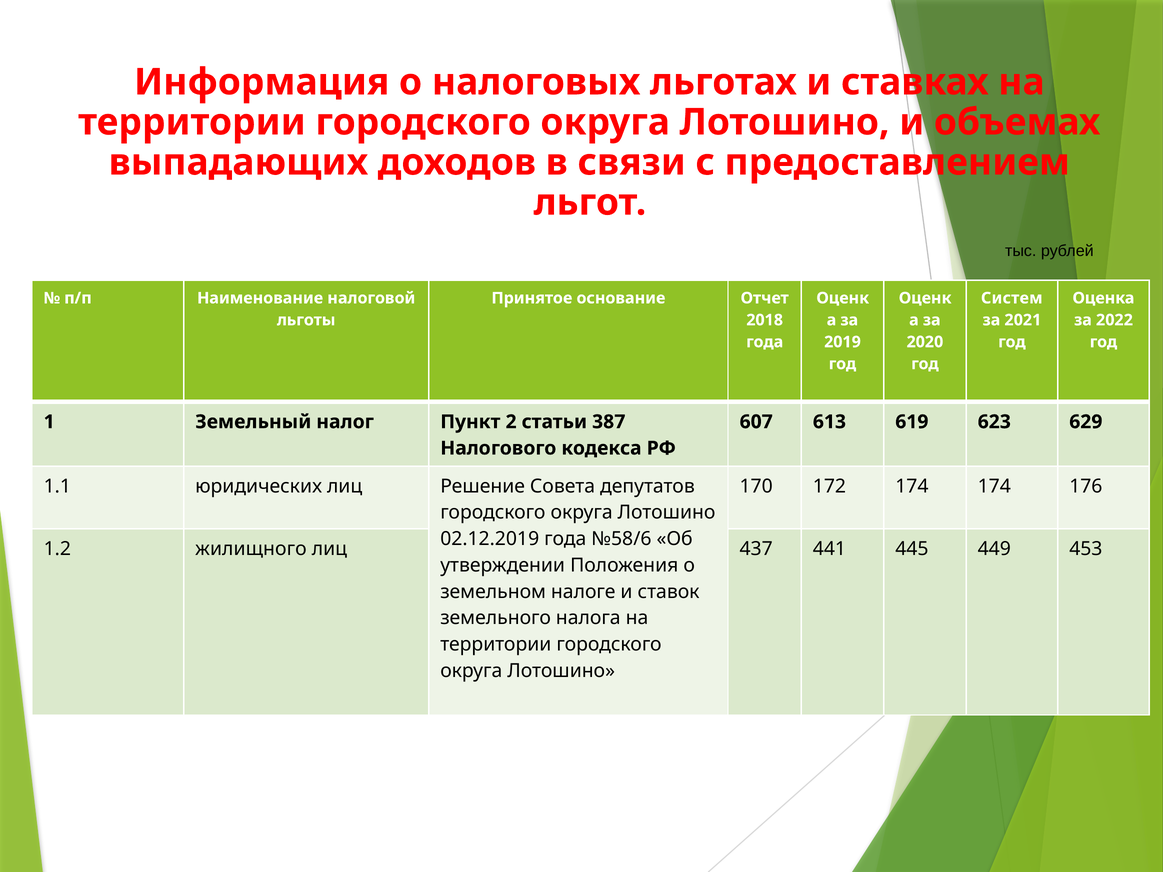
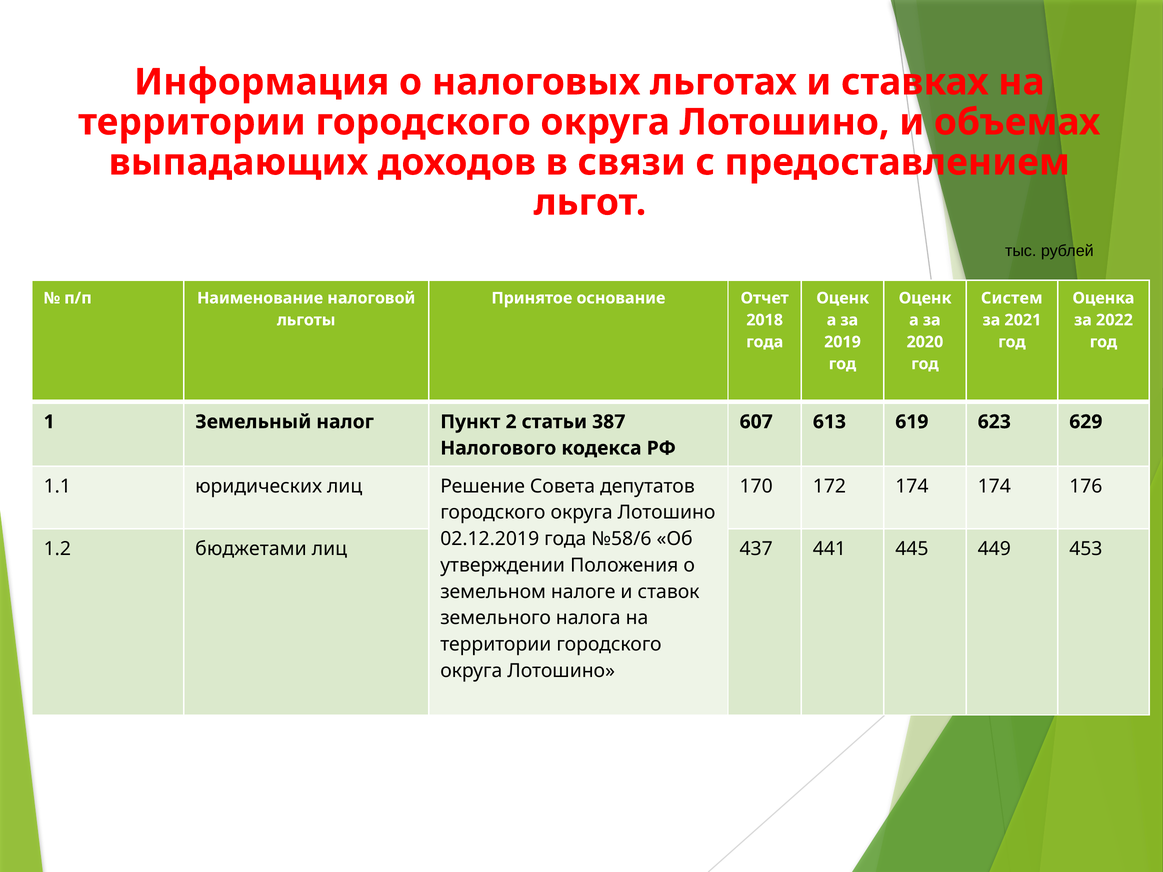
жилищного: жилищного -> бюджетами
